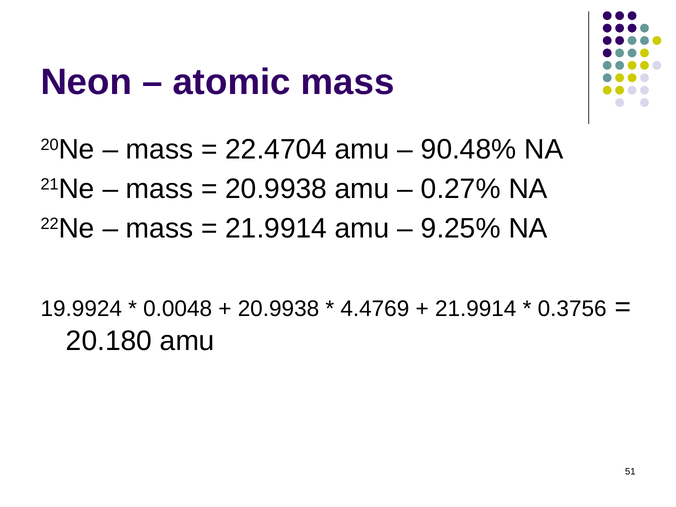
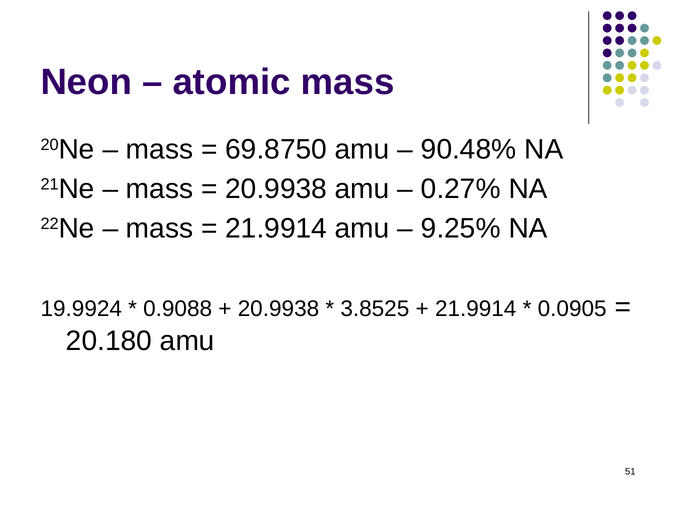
22.4704: 22.4704 -> 69.8750
0.0048: 0.0048 -> 0.9088
4.4769: 4.4769 -> 3.8525
0.3756: 0.3756 -> 0.0905
